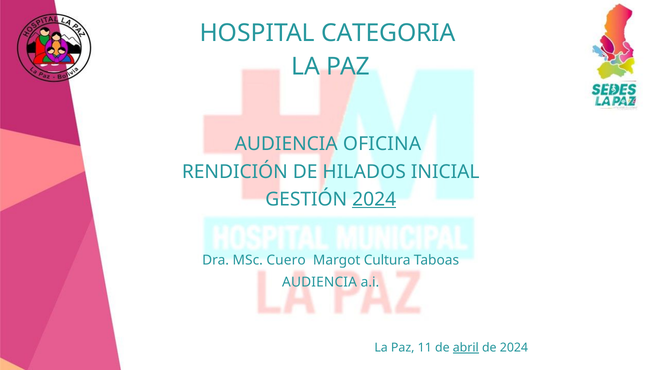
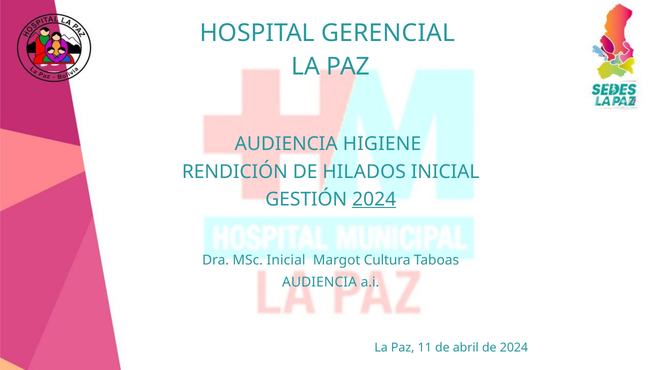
CATEGORIA: CATEGORIA -> GERENCIAL
OFICINA: OFICINA -> HIGIENE
MSc Cuero: Cuero -> Inicial
abril underline: present -> none
